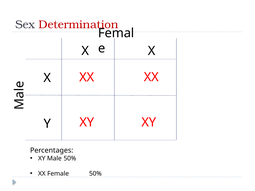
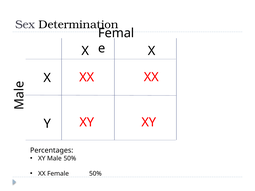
Determination colour: red -> black
